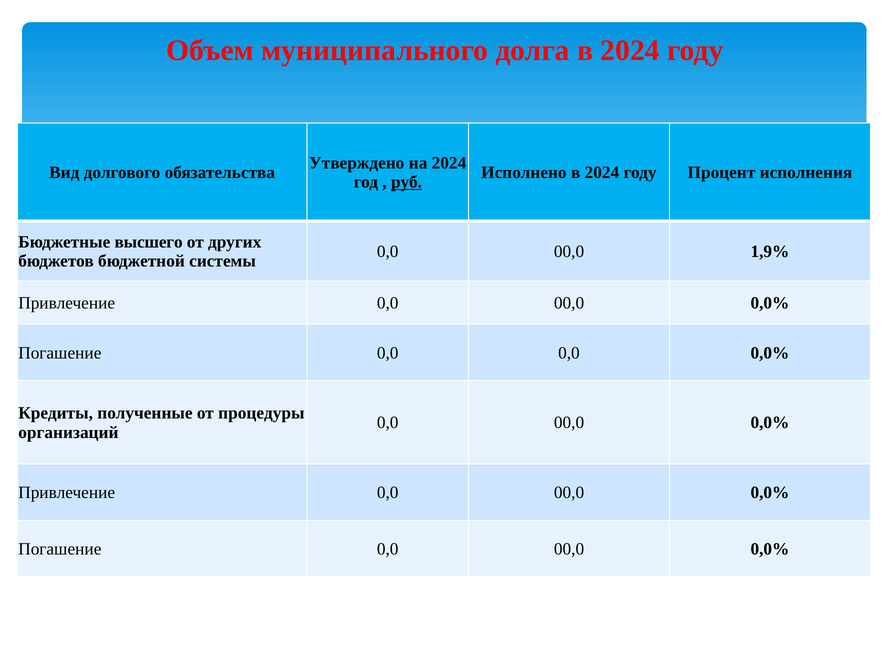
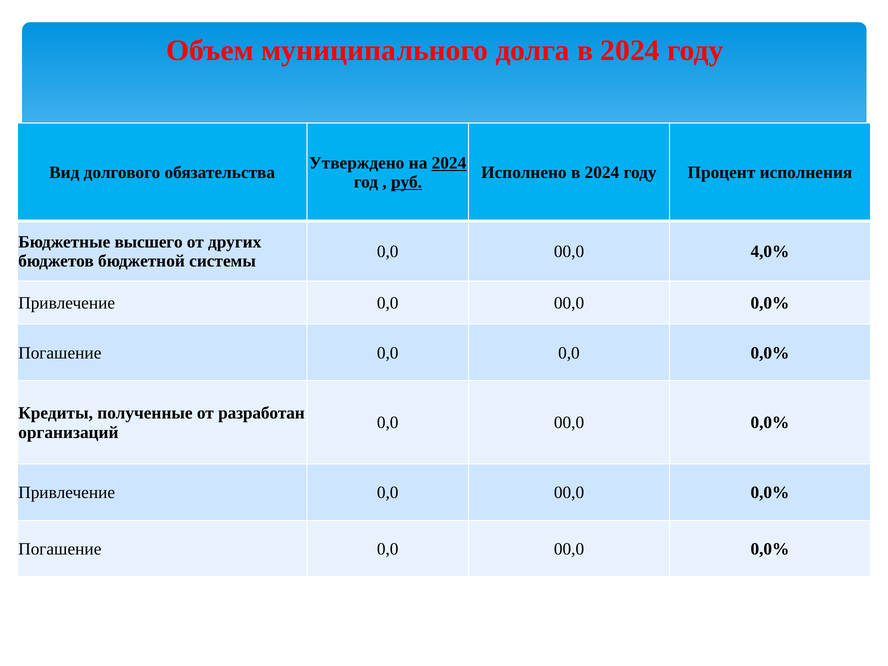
2024 at (449, 163) underline: none -> present
1,9%: 1,9% -> 4,0%
процедуры: процедуры -> разработан
